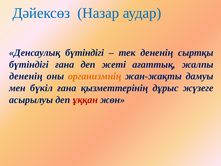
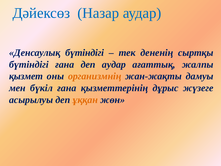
деп жеті: жеті -> аудар
дененің at (26, 76): дененің -> қызмет
ұққан colour: red -> orange
